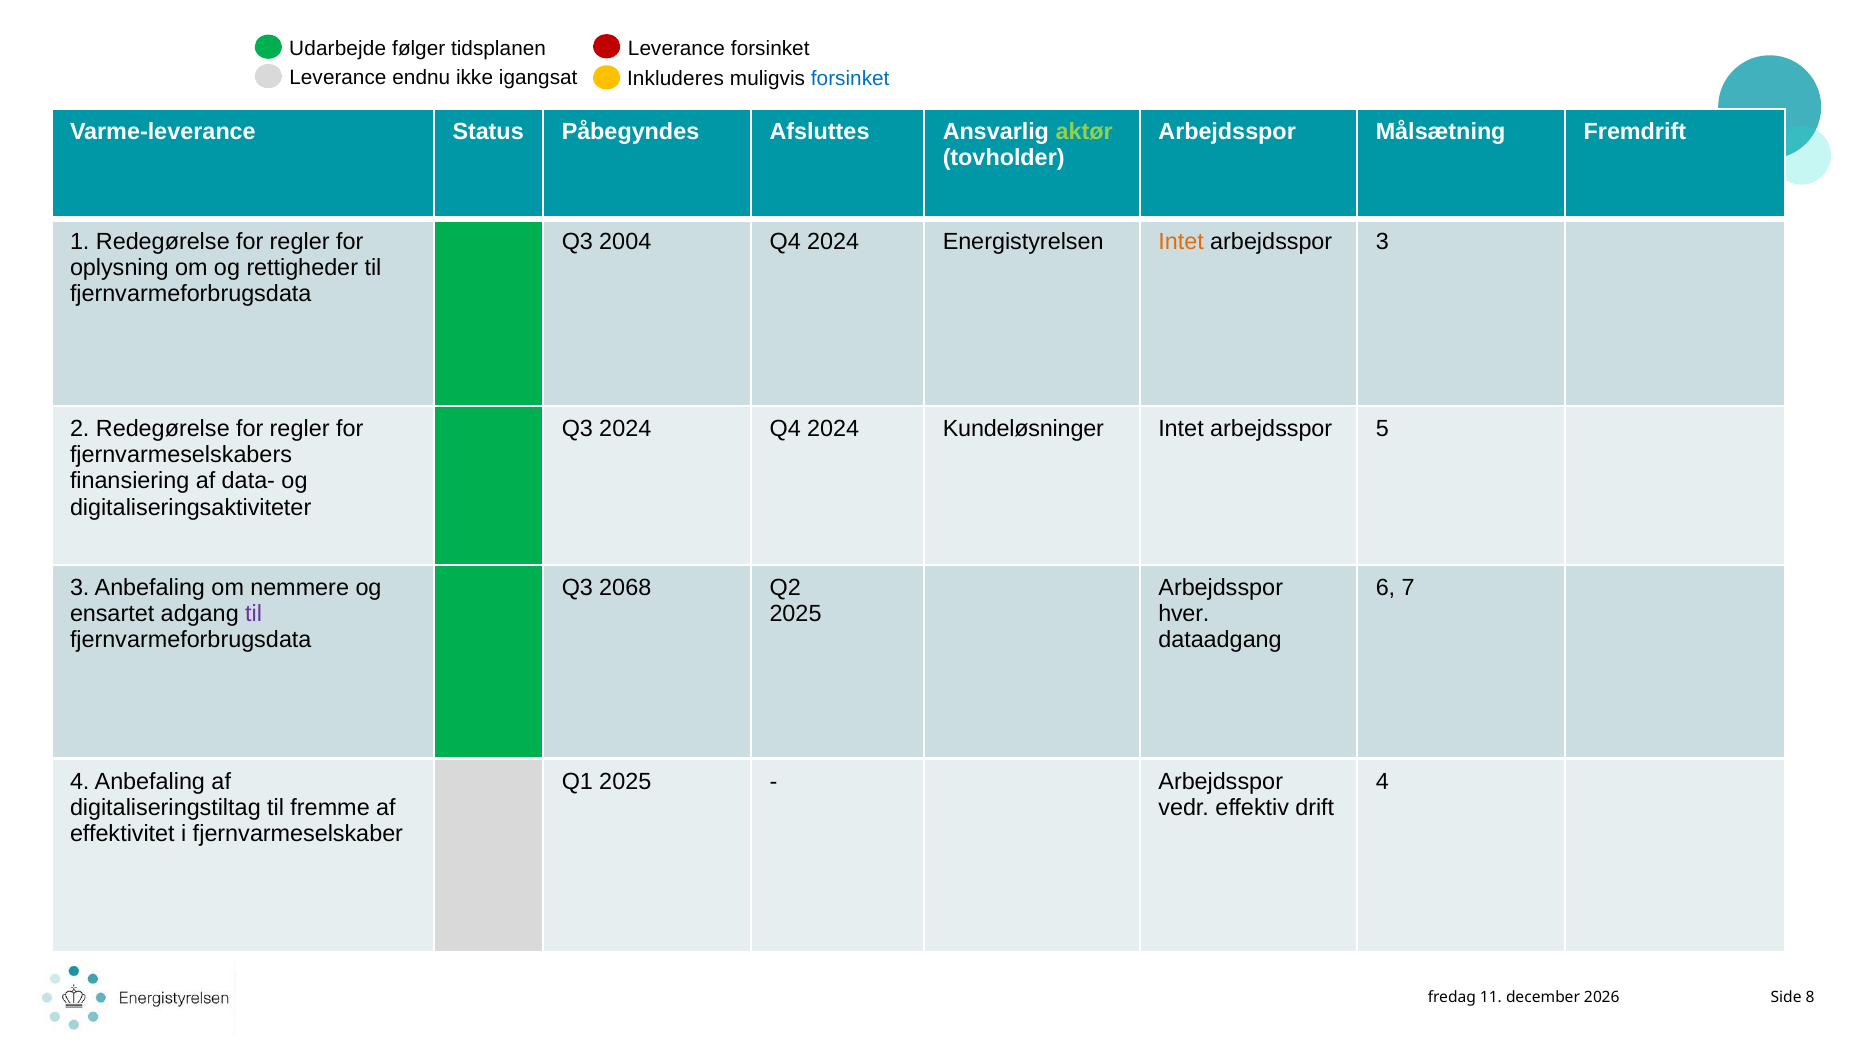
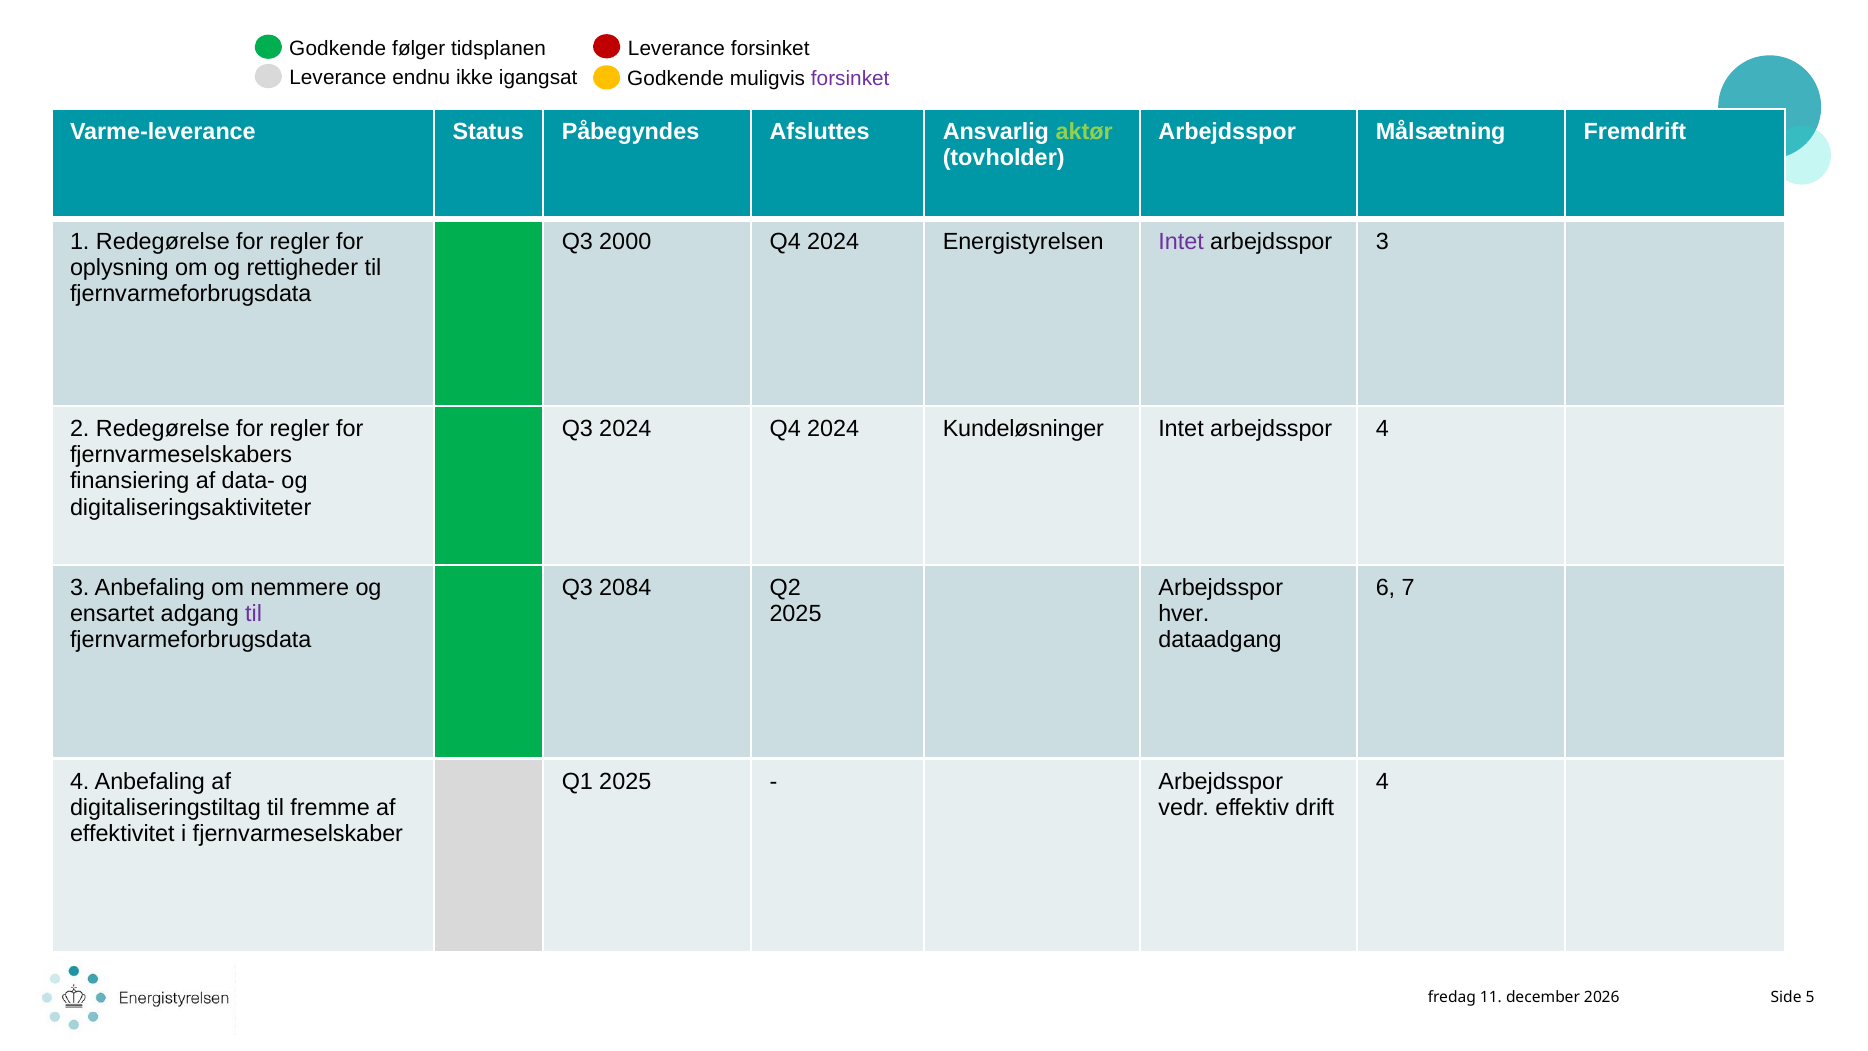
Udarbejde at (338, 48): Udarbejde -> Godkende
Inkluderes at (675, 78): Inkluderes -> Godkende
forsinket at (850, 78) colour: blue -> purple
2004: 2004 -> 2000
Intet at (1181, 242) colour: orange -> purple
arbejdsspor 5: 5 -> 4
2068: 2068 -> 2084
8: 8 -> 5
